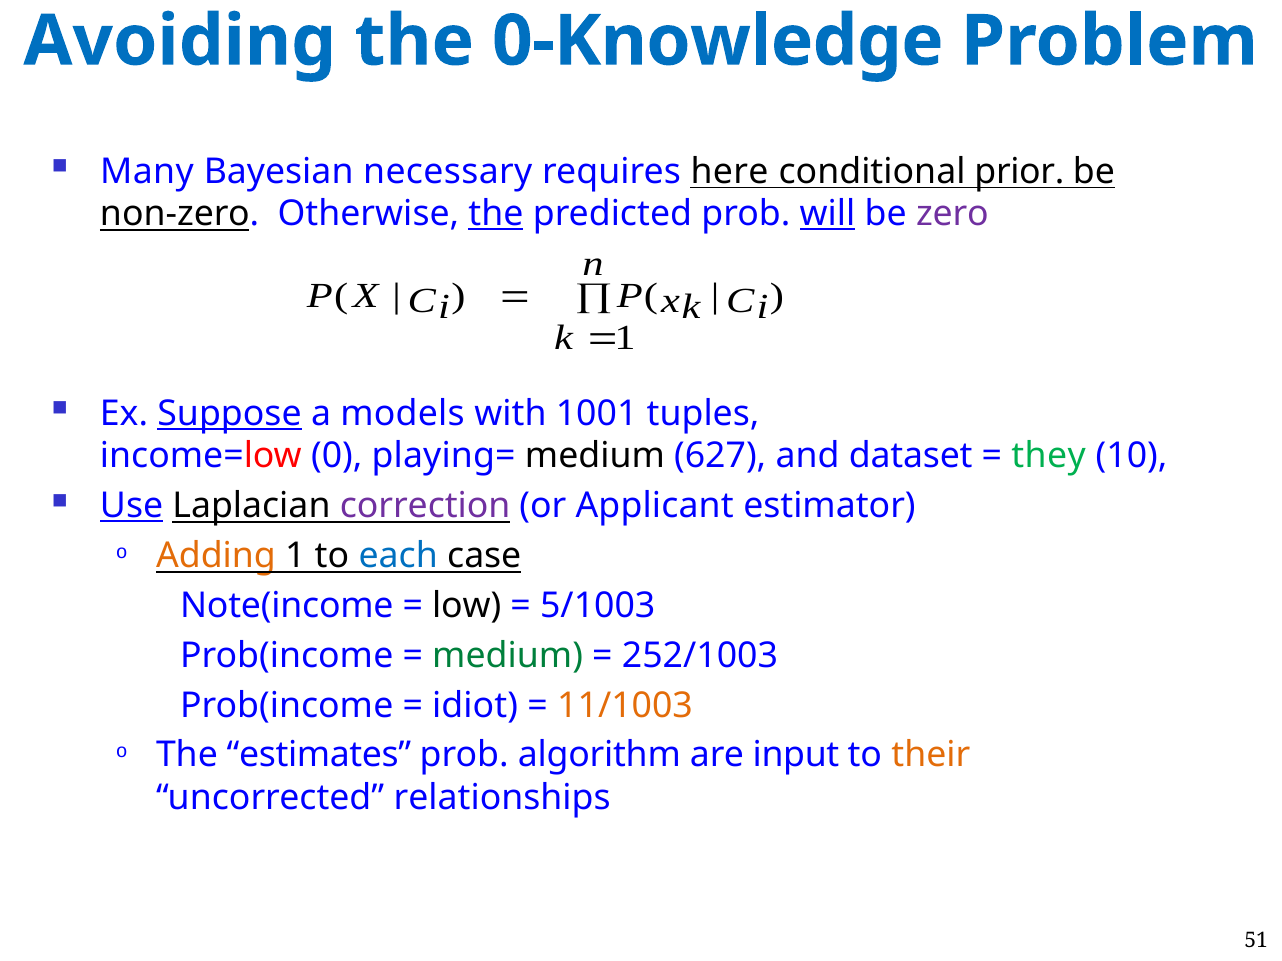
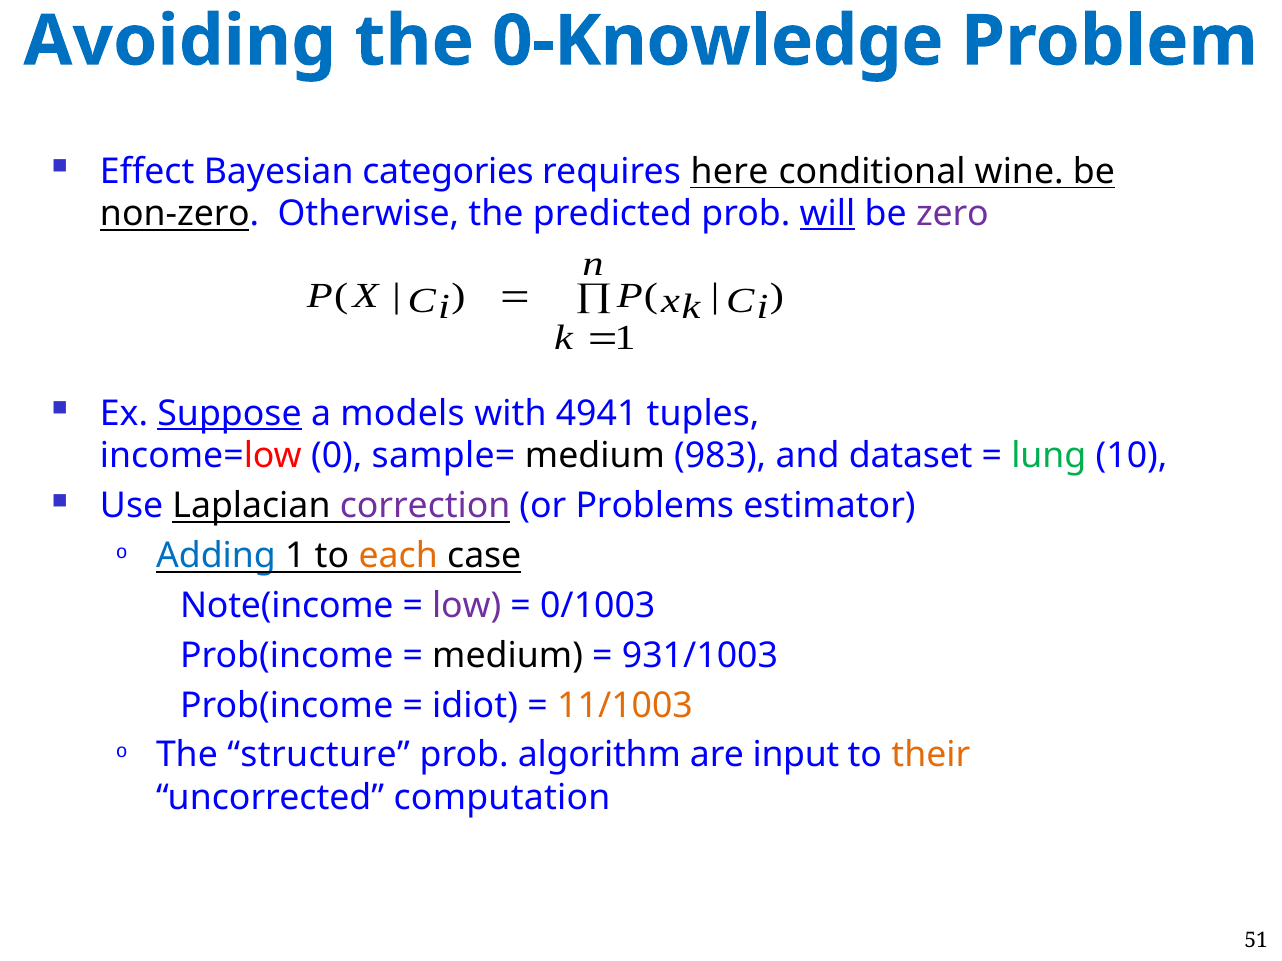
Many: Many -> Effect
necessary: necessary -> categories
prior: prior -> wine
the at (496, 214) underline: present -> none
1001: 1001 -> 4941
playing=: playing= -> sample=
627: 627 -> 983
they: they -> lung
Use underline: present -> none
Applicant: Applicant -> Problems
Adding colour: orange -> blue
each colour: blue -> orange
low colour: black -> purple
5/1003: 5/1003 -> 0/1003
medium at (508, 656) colour: green -> black
252/1003: 252/1003 -> 931/1003
estimates: estimates -> structure
relationships: relationships -> computation
